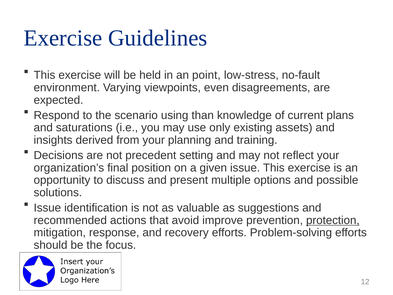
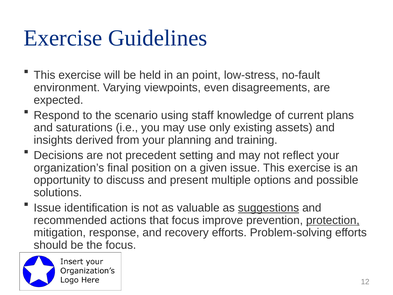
than: than -> staff
suggestions underline: none -> present
that avoid: avoid -> focus
